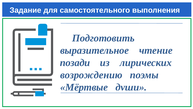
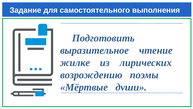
позади: позади -> жилке
